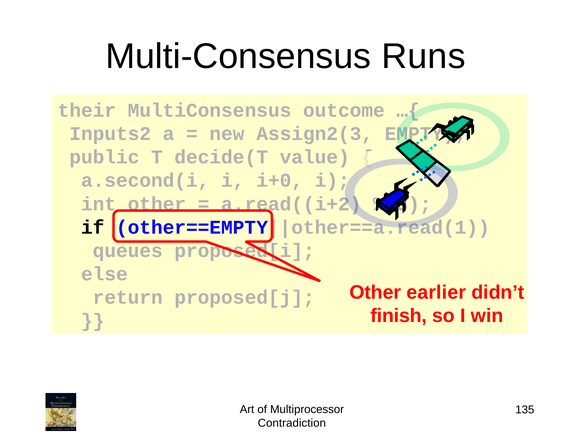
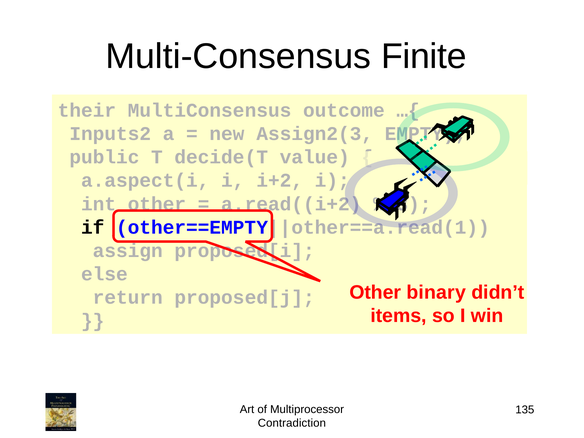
Runs: Runs -> Finite
a.second(i: a.second(i -> a.aspect(i
i+0: i+0 -> i+2
queues: queues -> assign
earlier: earlier -> binary
finish: finish -> items
